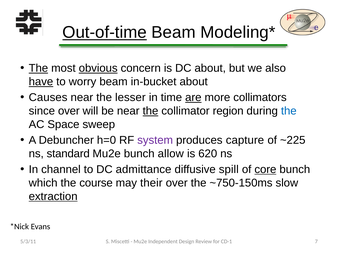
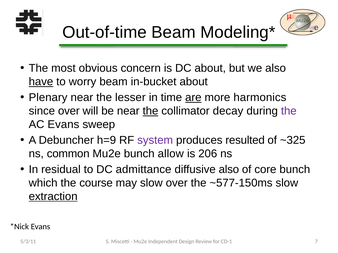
Out-of-time underline: present -> none
The at (38, 68) underline: present -> none
obvious underline: present -> none
Causes: Causes -> Plenary
collimators: collimators -> harmonics
region: region -> decay
the at (289, 111) colour: blue -> purple
AC Space: Space -> Evans
h=0: h=0 -> h=9
capture: capture -> resulted
~225: ~225 -> ~325
standard: standard -> common
620: 620 -> 206
channel: channel -> residual
diffusive spill: spill -> also
core underline: present -> none
may their: their -> slow
~750-150ms: ~750-150ms -> ~577-150ms
